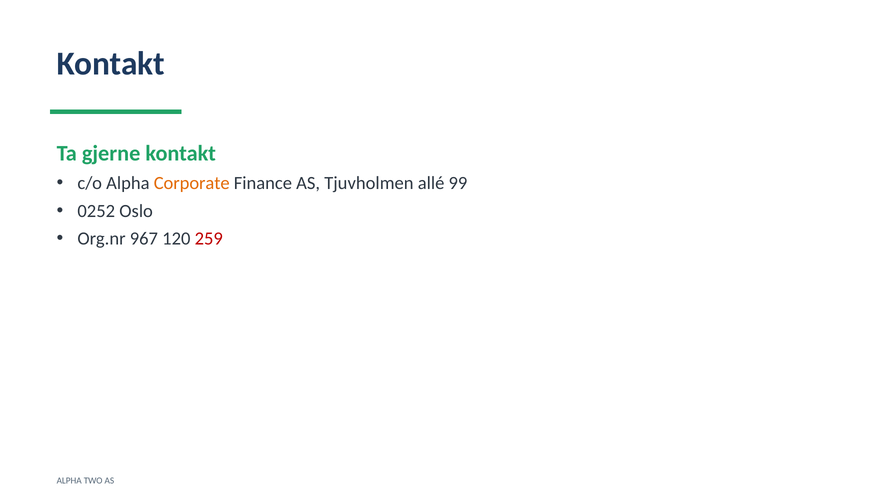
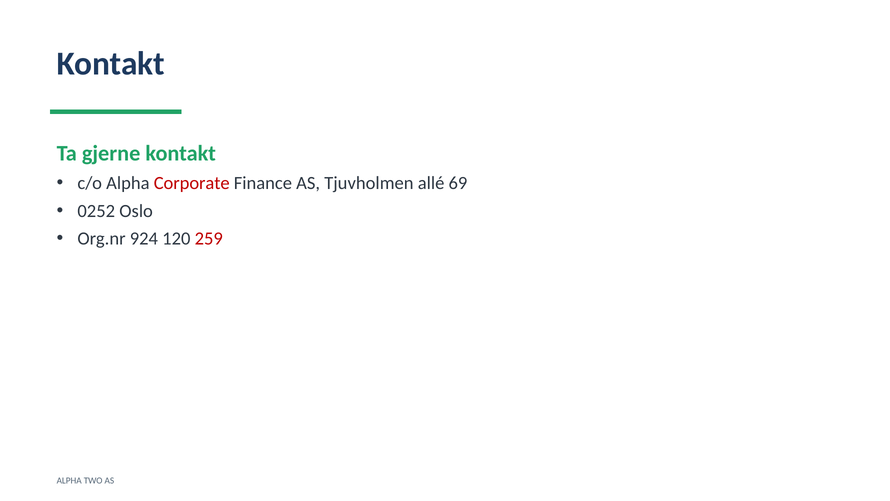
Corporate colour: orange -> red
99: 99 -> 69
967: 967 -> 924
